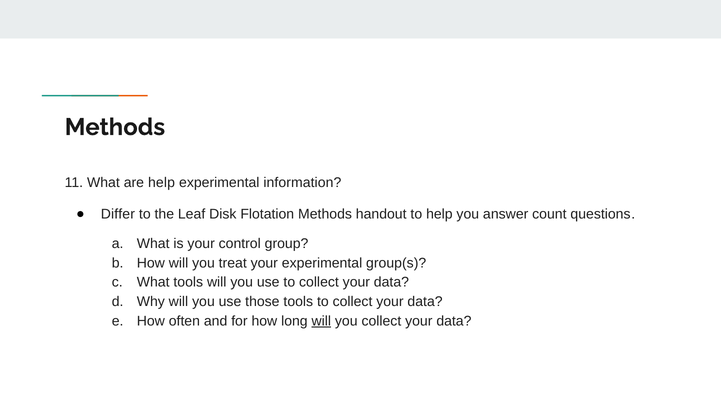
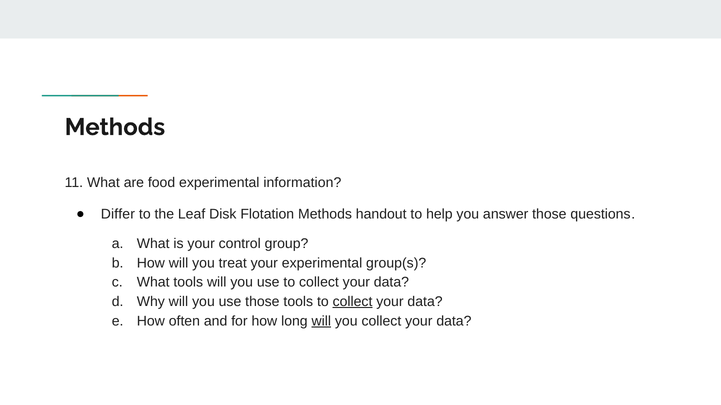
are help: help -> food
answer count: count -> those
collect at (353, 302) underline: none -> present
